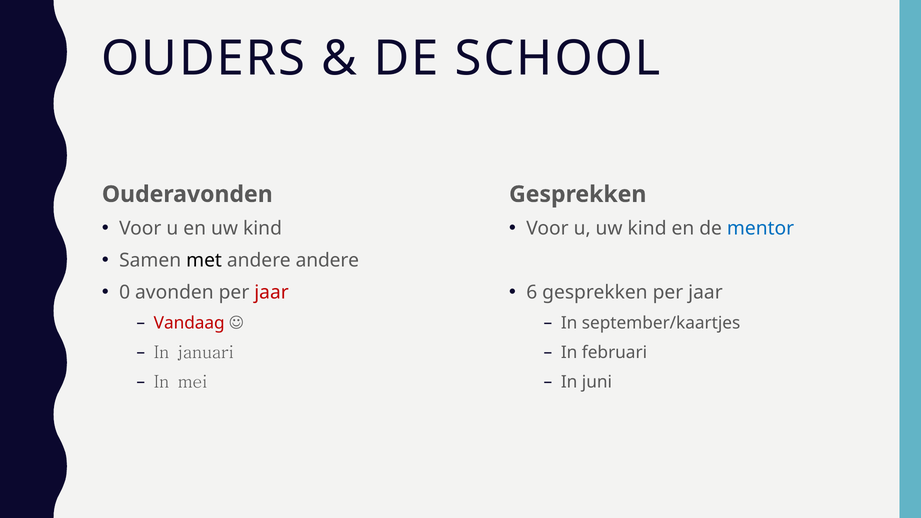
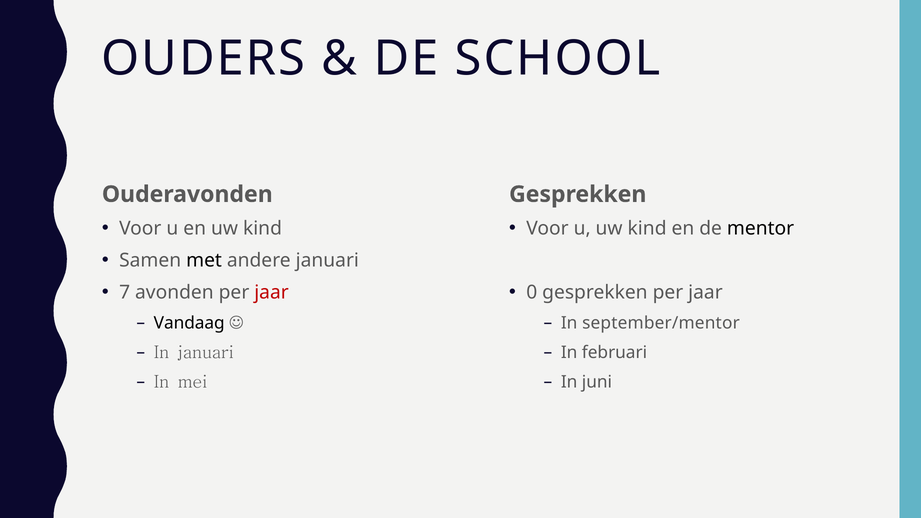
mentor colour: blue -> black
andere andere: andere -> januari
0: 0 -> 7
6: 6 -> 0
Vandaag colour: red -> black
september/kaartjes: september/kaartjes -> september/mentor
